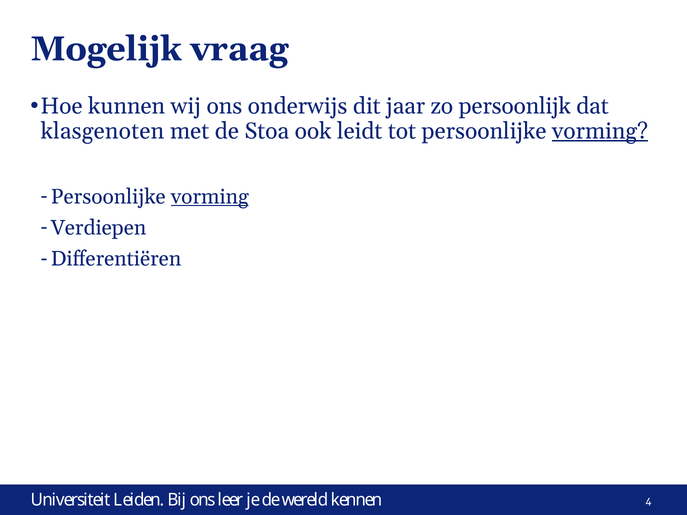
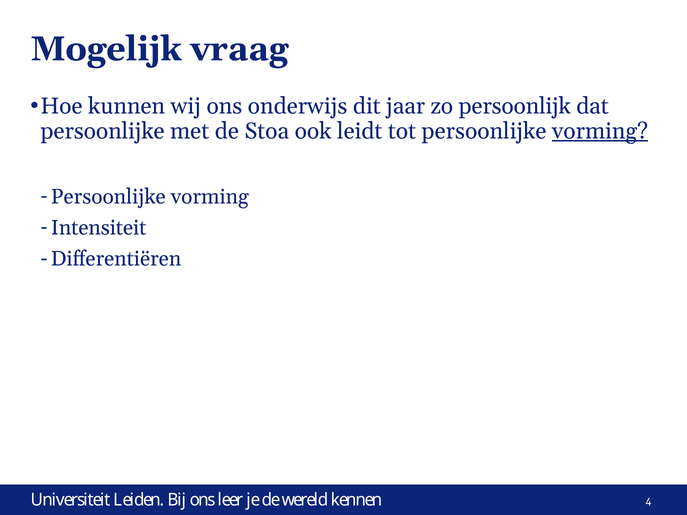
klasgenoten at (102, 131): klasgenoten -> persoonlijke
vorming at (210, 197) underline: present -> none
Verdiepen: Verdiepen -> Intensiteit
